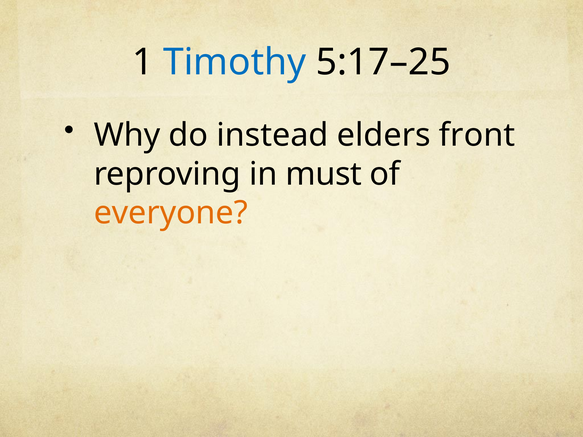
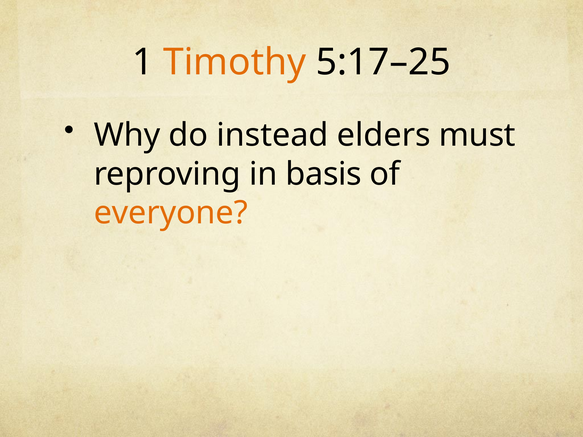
Timothy colour: blue -> orange
front: front -> must
must: must -> basis
